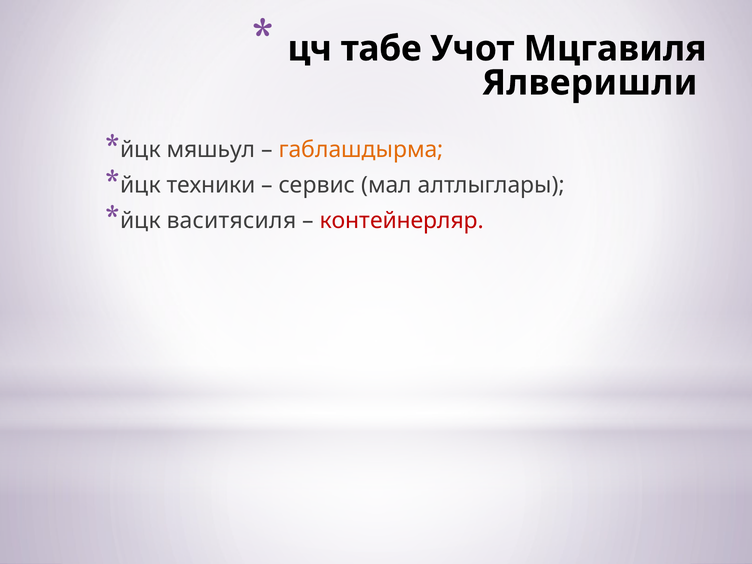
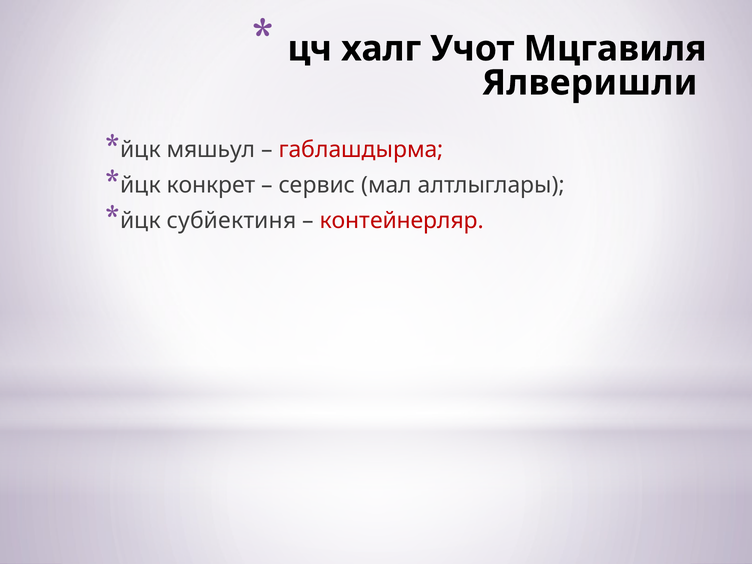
табе: табе -> халг
габлашдырма colour: orange -> red
техники: техники -> конкрет
васитясиля: васитясиля -> субйектиня
